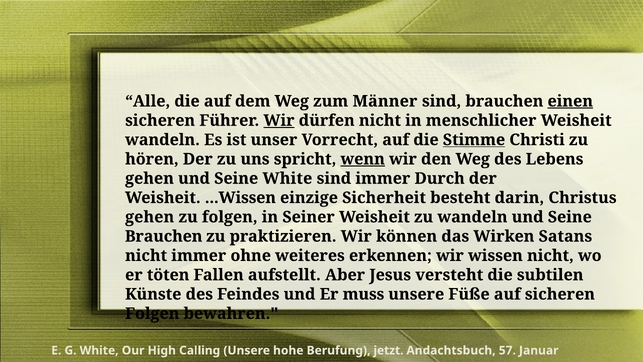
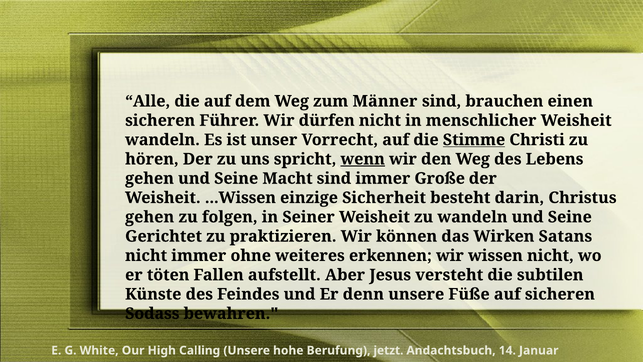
einen underline: present -> none
Wir at (279, 120) underline: present -> none
Seine White: White -> Macht
Durch: Durch -> Große
Brauchen at (164, 236): Brauchen -> Gerichtet
muss: muss -> denn
Folgen at (152, 313): Folgen -> Sodass
57: 57 -> 14
